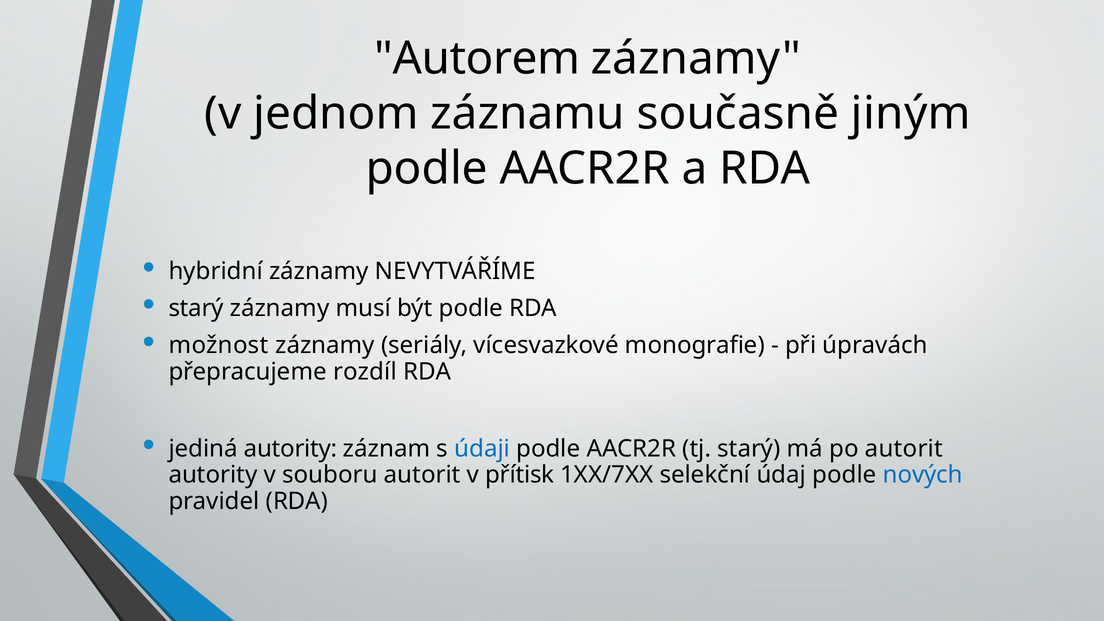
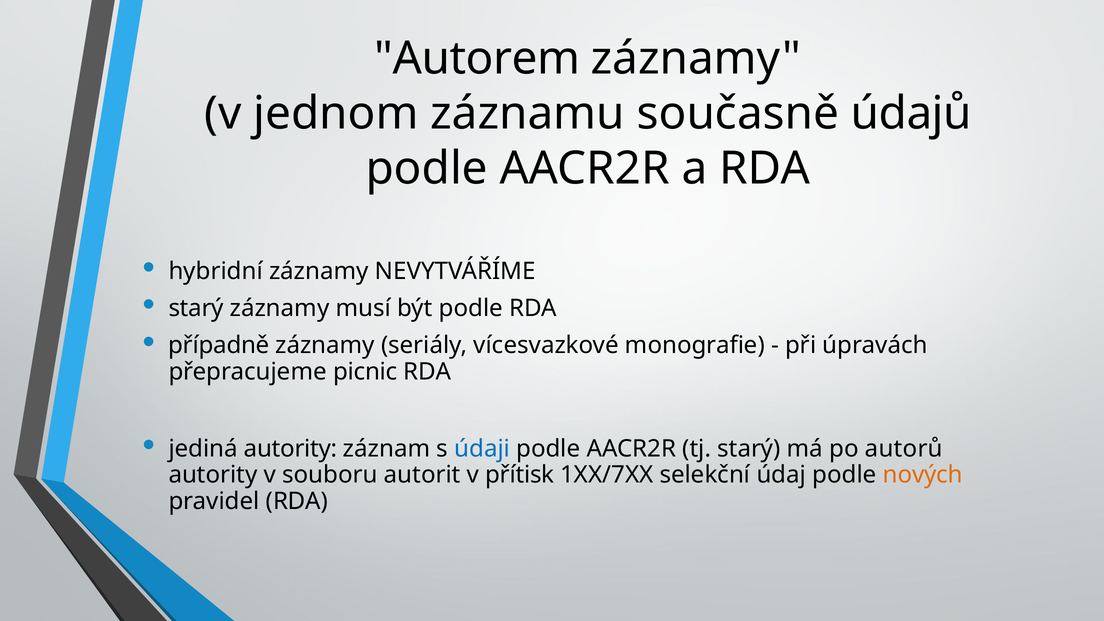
jiným: jiným -> údajů
možnost: možnost -> případně
rozdíl: rozdíl -> picnic
po autorit: autorit -> autorů
nových colour: blue -> orange
